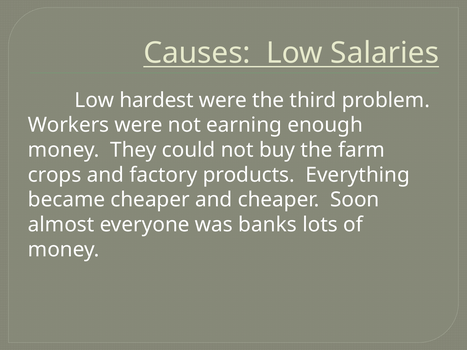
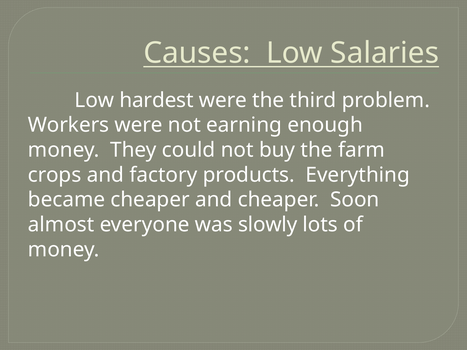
banks: banks -> slowly
